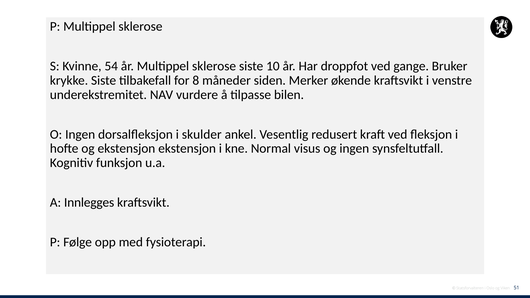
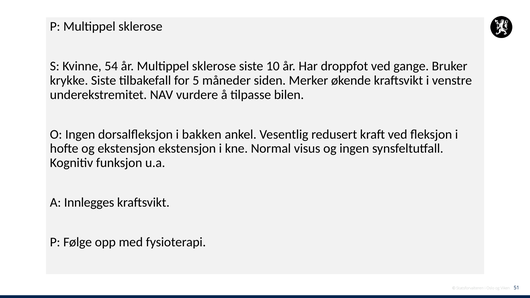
8: 8 -> 5
skulder: skulder -> bakken
